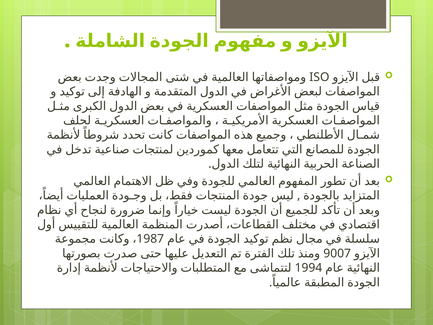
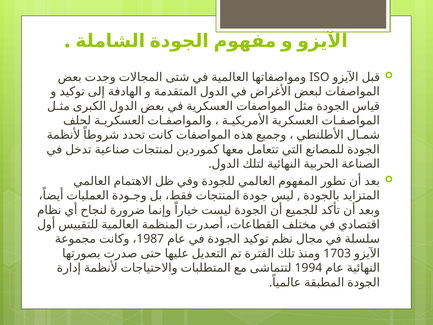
9007: 9007 -> 1703
